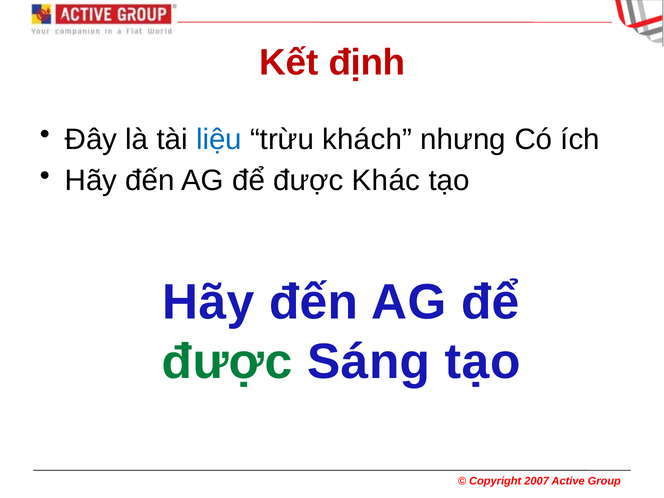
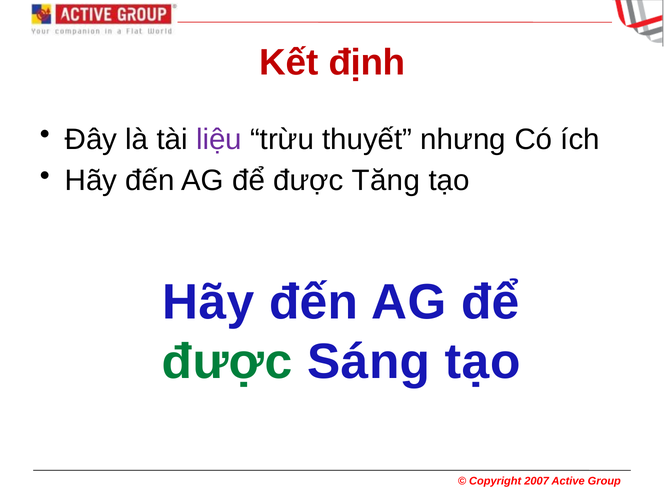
liệu colour: blue -> purple
khách: khách -> thuyết
Khác: Khác -> Tăng
